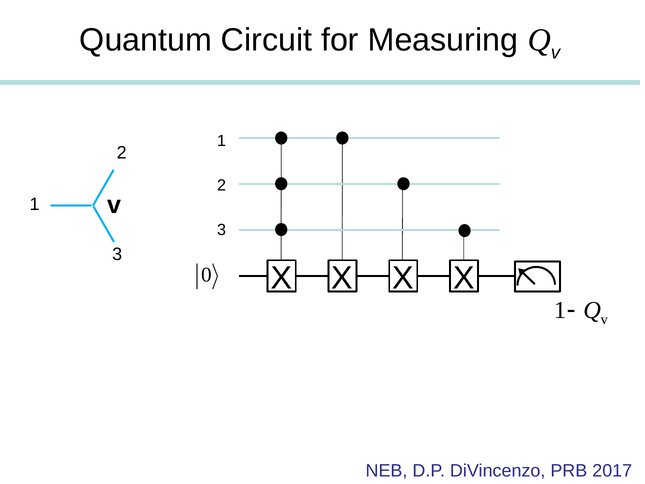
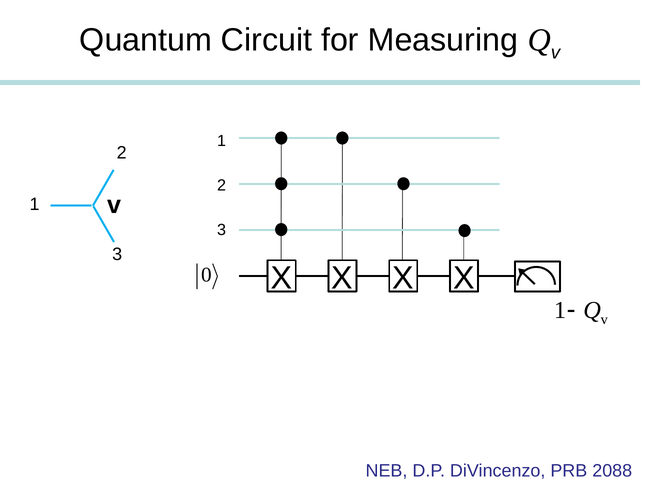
2017: 2017 -> 2088
